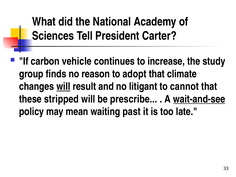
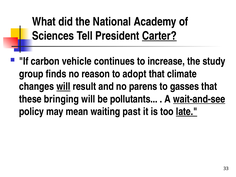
Carter underline: none -> present
litigant: litigant -> parens
cannot: cannot -> gasses
stripped: stripped -> bringing
prescribe: prescribe -> pollutants
late underline: none -> present
